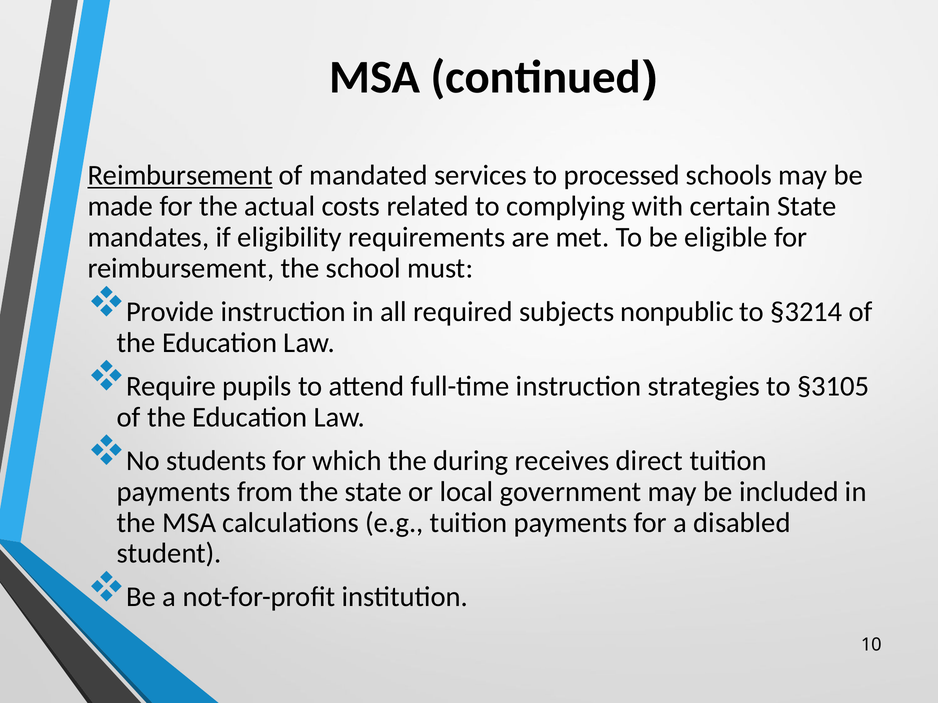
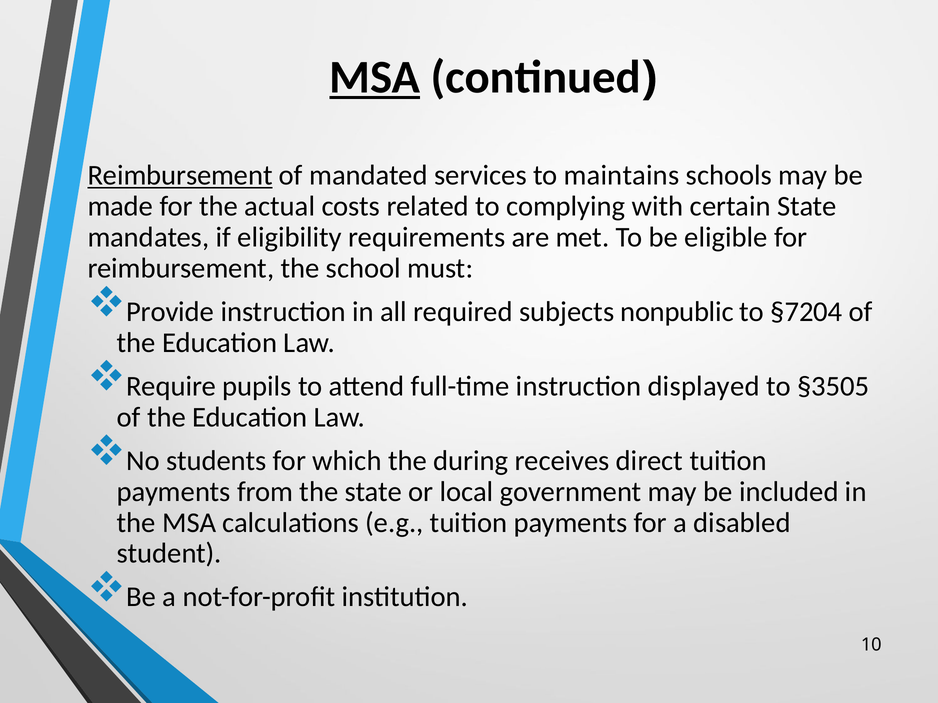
MSA at (375, 78) underline: none -> present
processed: processed -> maintains
§3214: §3214 -> §7204
strategies: strategies -> displayed
§3105: §3105 -> §3505
